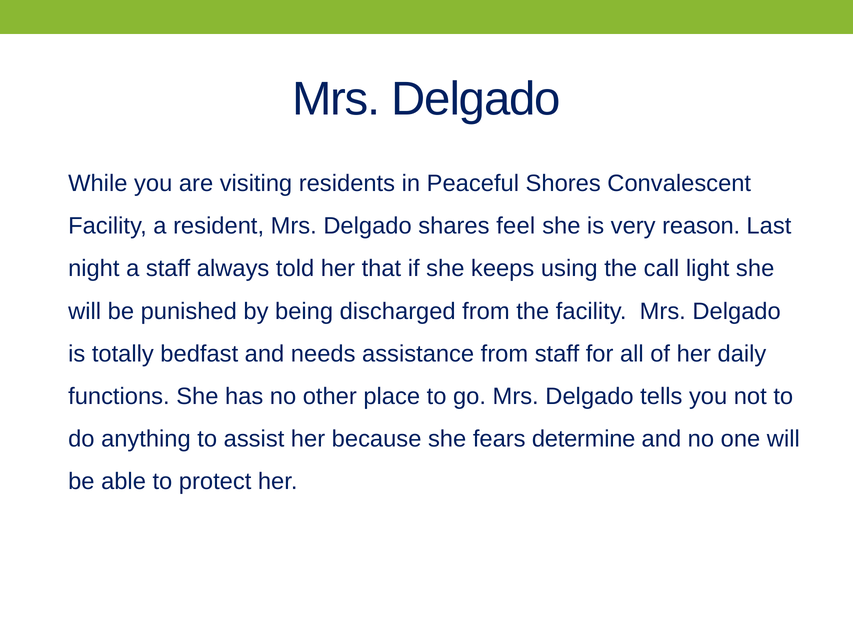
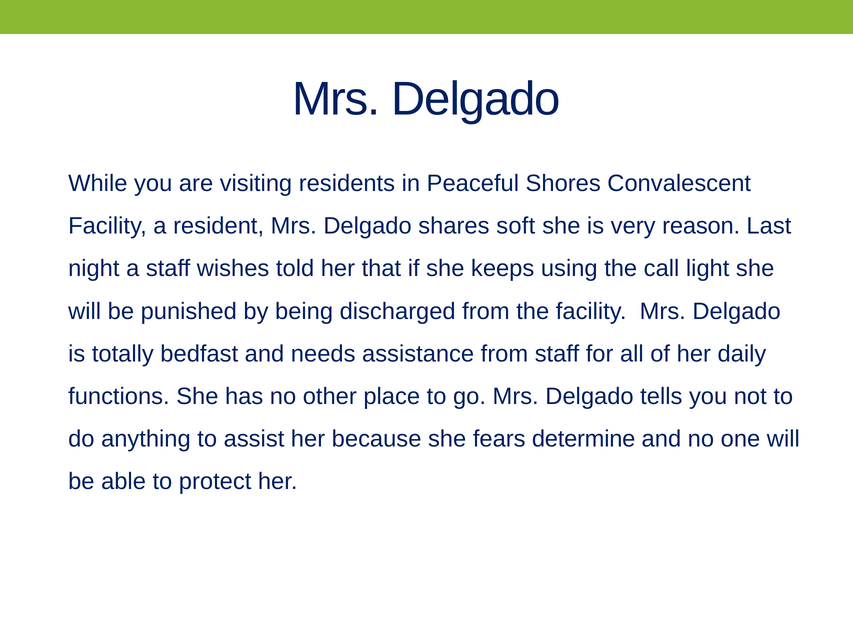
feel: feel -> soft
always: always -> wishes
